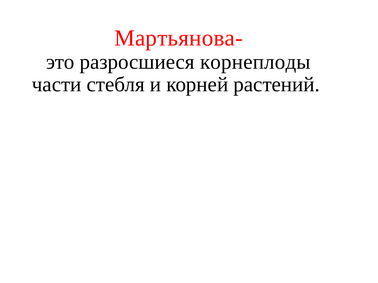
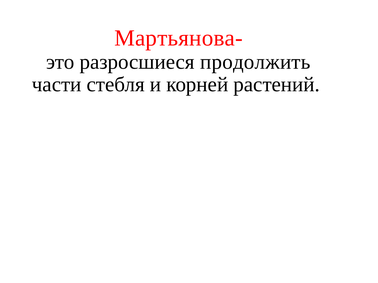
корнеплоды: корнеплоды -> продолжить
